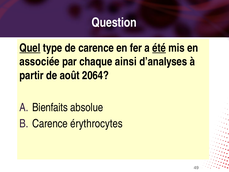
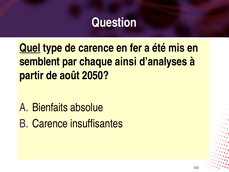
été underline: present -> none
associée: associée -> semblent
2064: 2064 -> 2050
érythrocytes: érythrocytes -> insuffisantes
